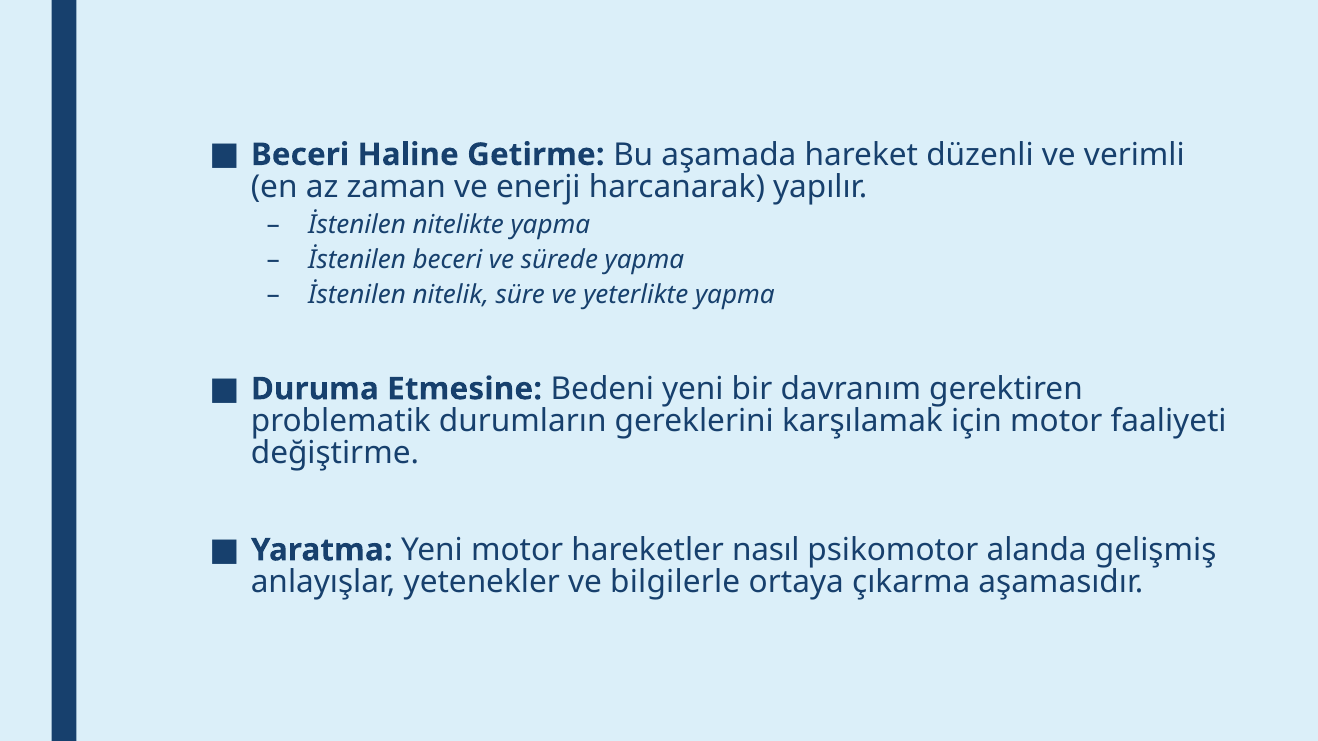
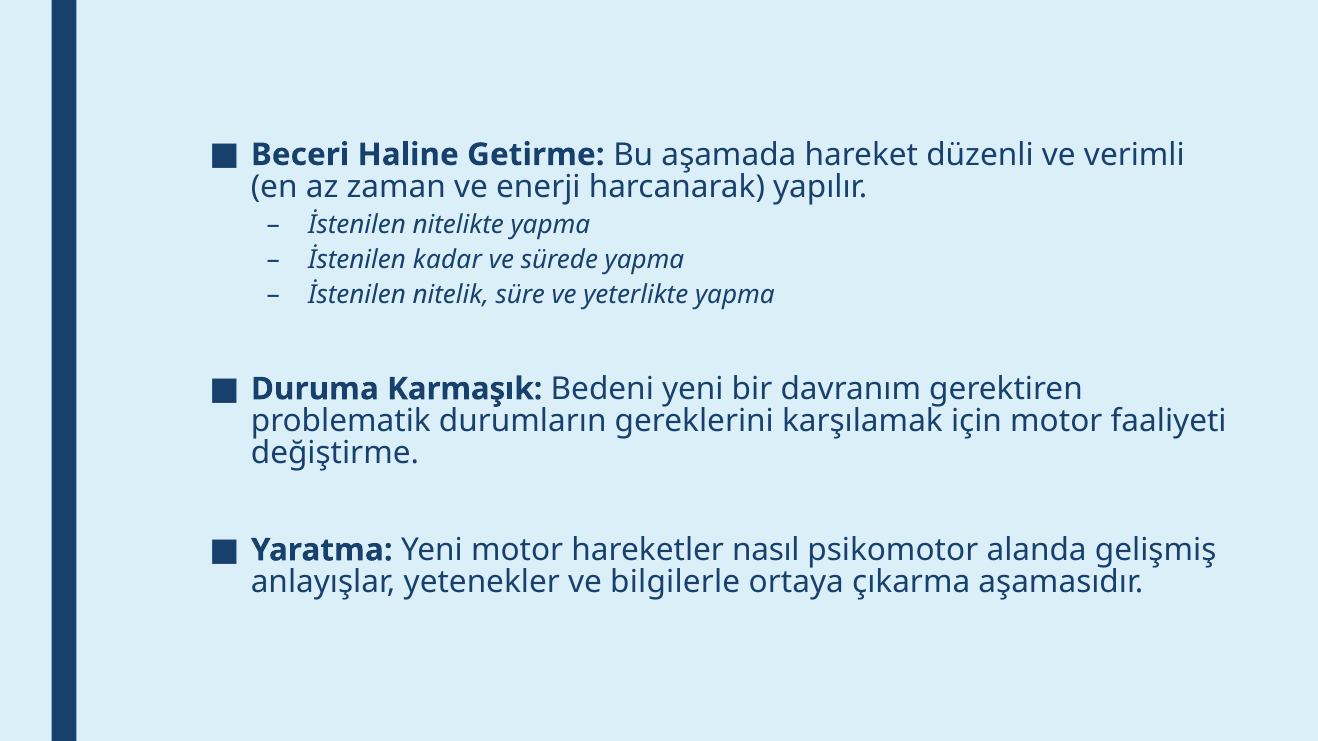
İstenilen beceri: beceri -> kadar
Etmesine: Etmesine -> Karmaşık
